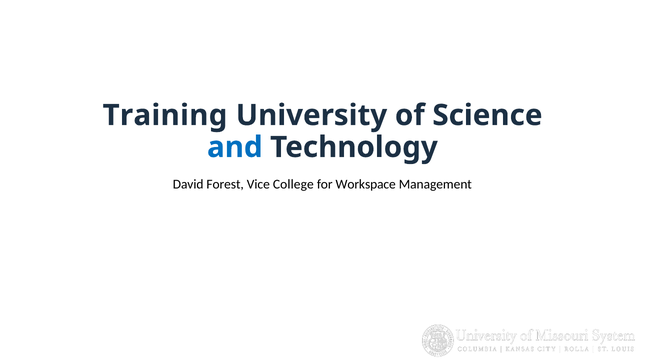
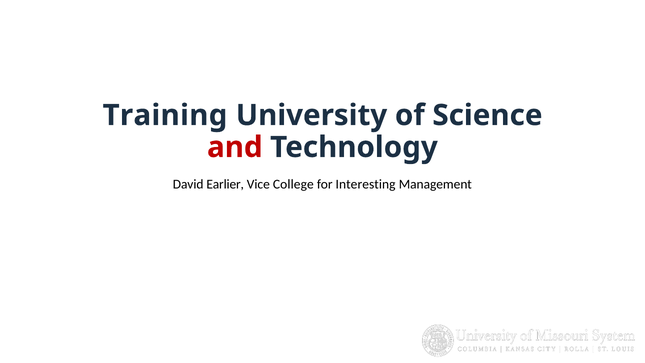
and colour: blue -> red
Forest: Forest -> Earlier
Workspace: Workspace -> Interesting
